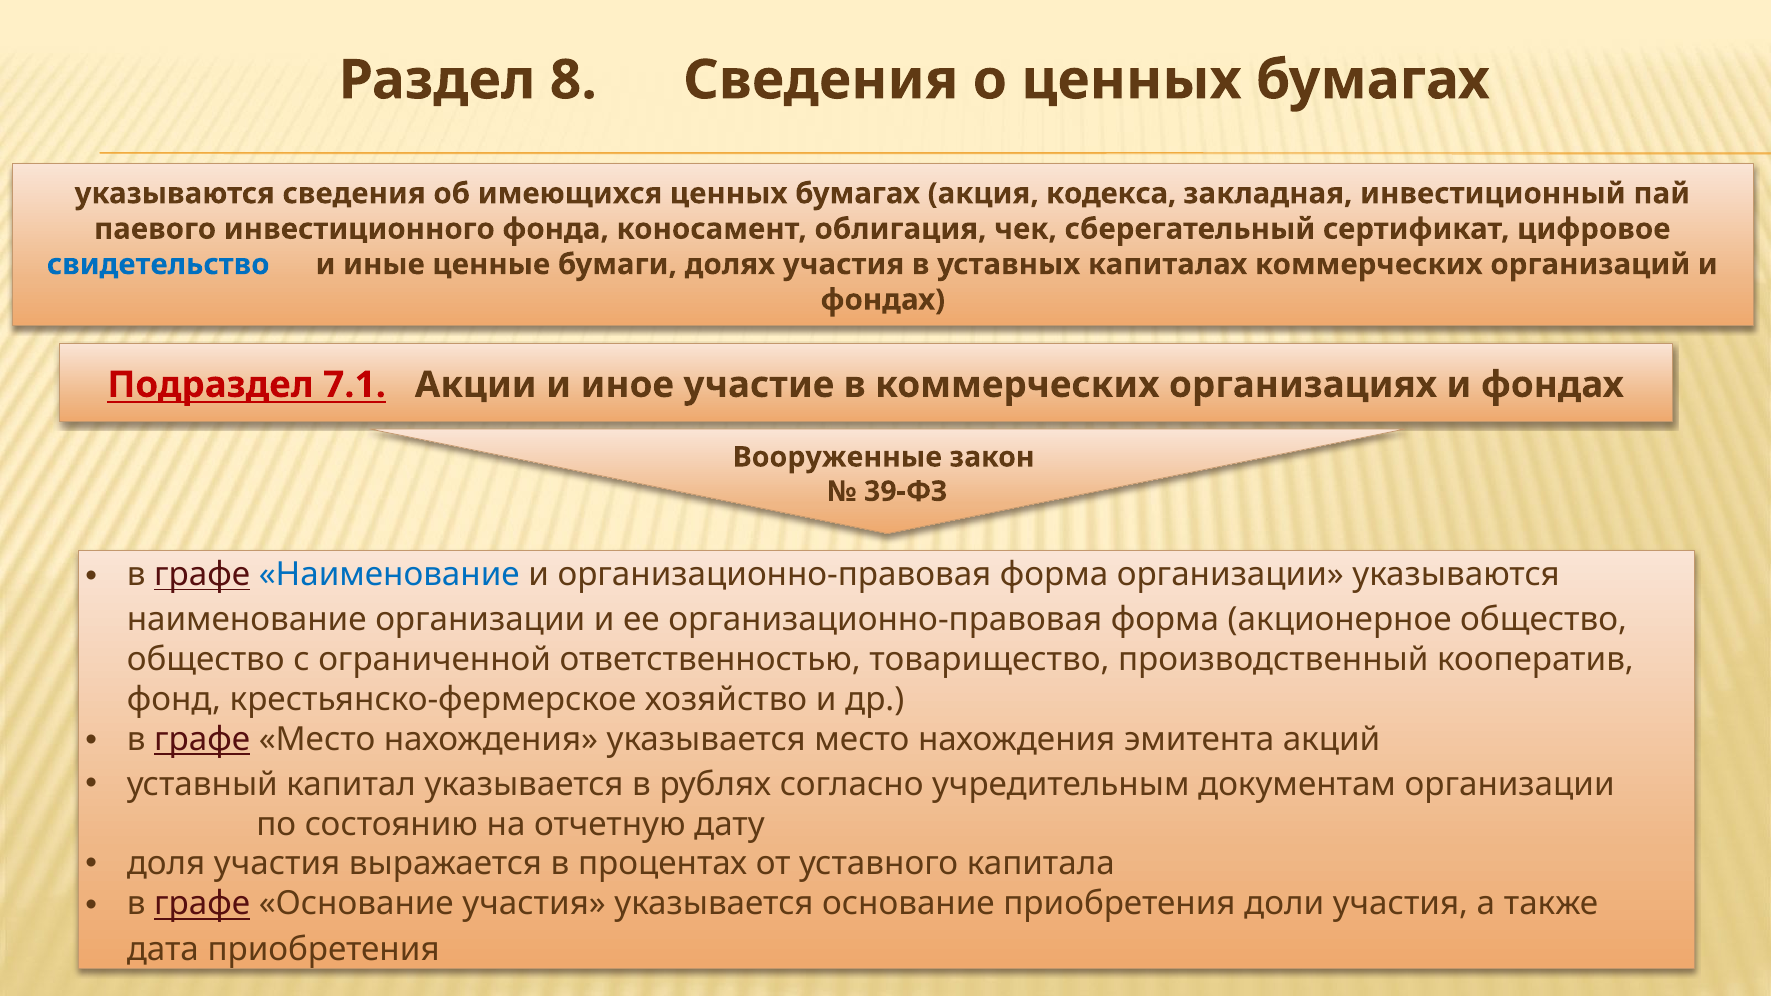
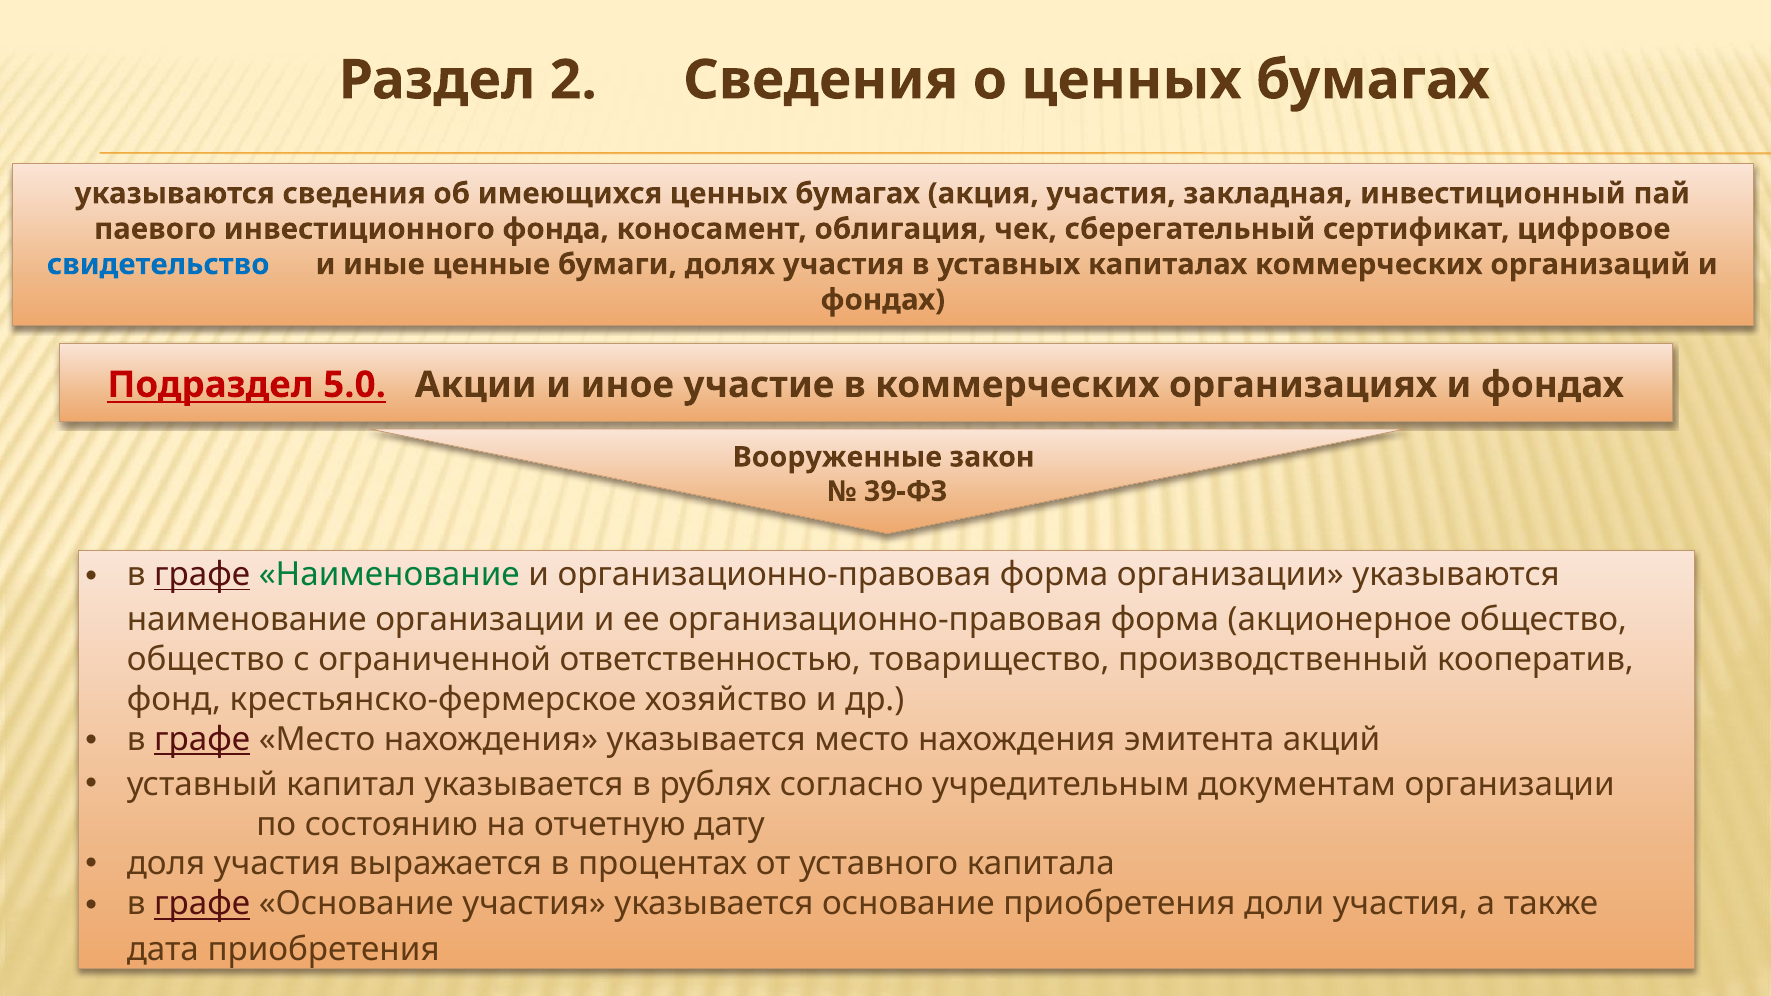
8: 8 -> 2
акция кодекса: кодекса -> участия
7.1: 7.1 -> 5.0
Наименование at (389, 574) colour: blue -> green
